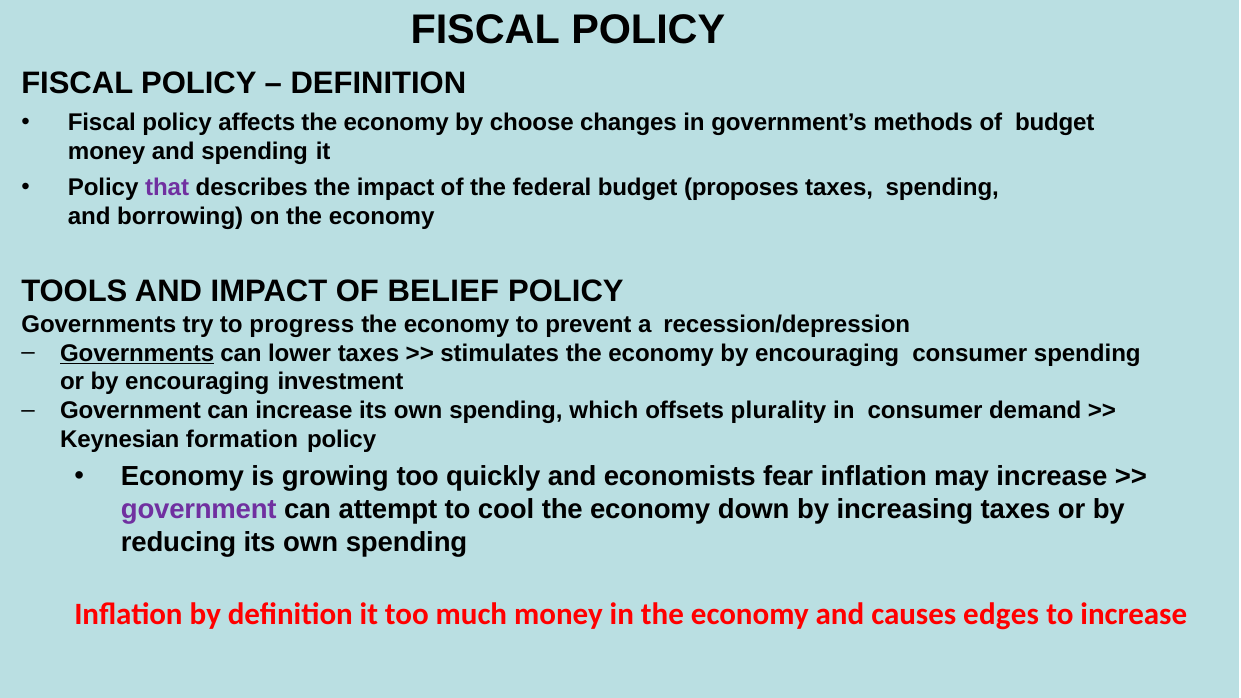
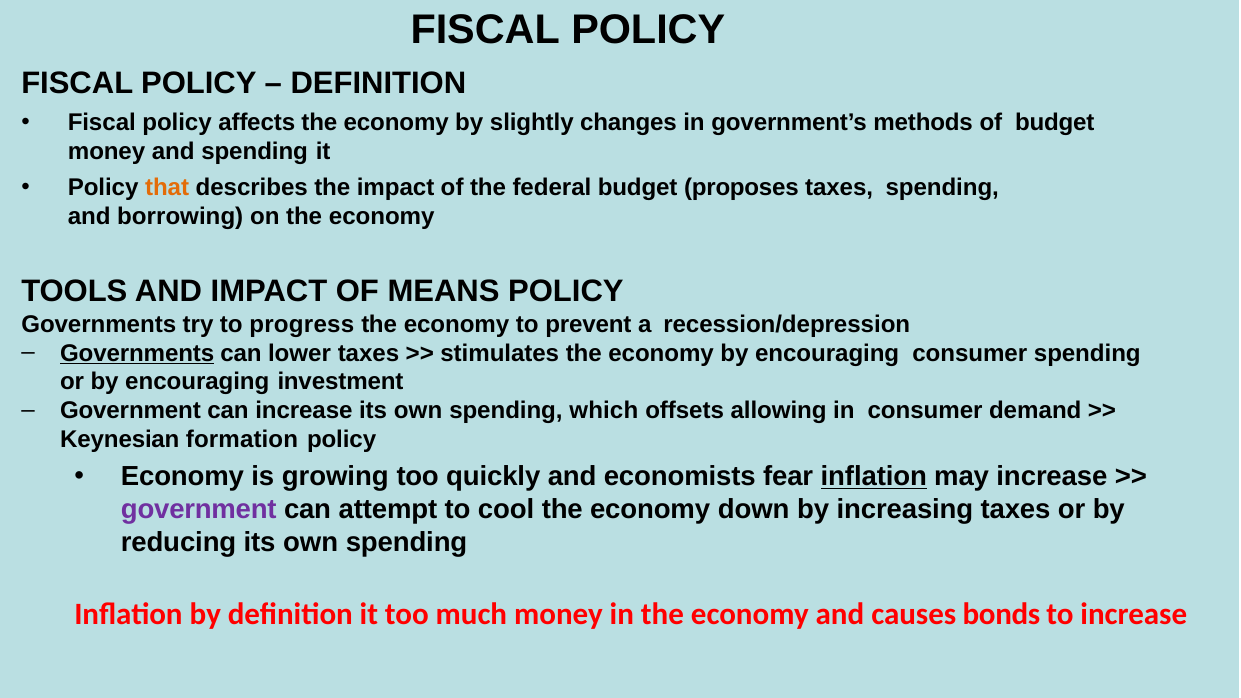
choose: choose -> slightly
that colour: purple -> orange
BELIEF: BELIEF -> MEANS
plurality: plurality -> allowing
inflation at (874, 477) underline: none -> present
edges: edges -> bonds
